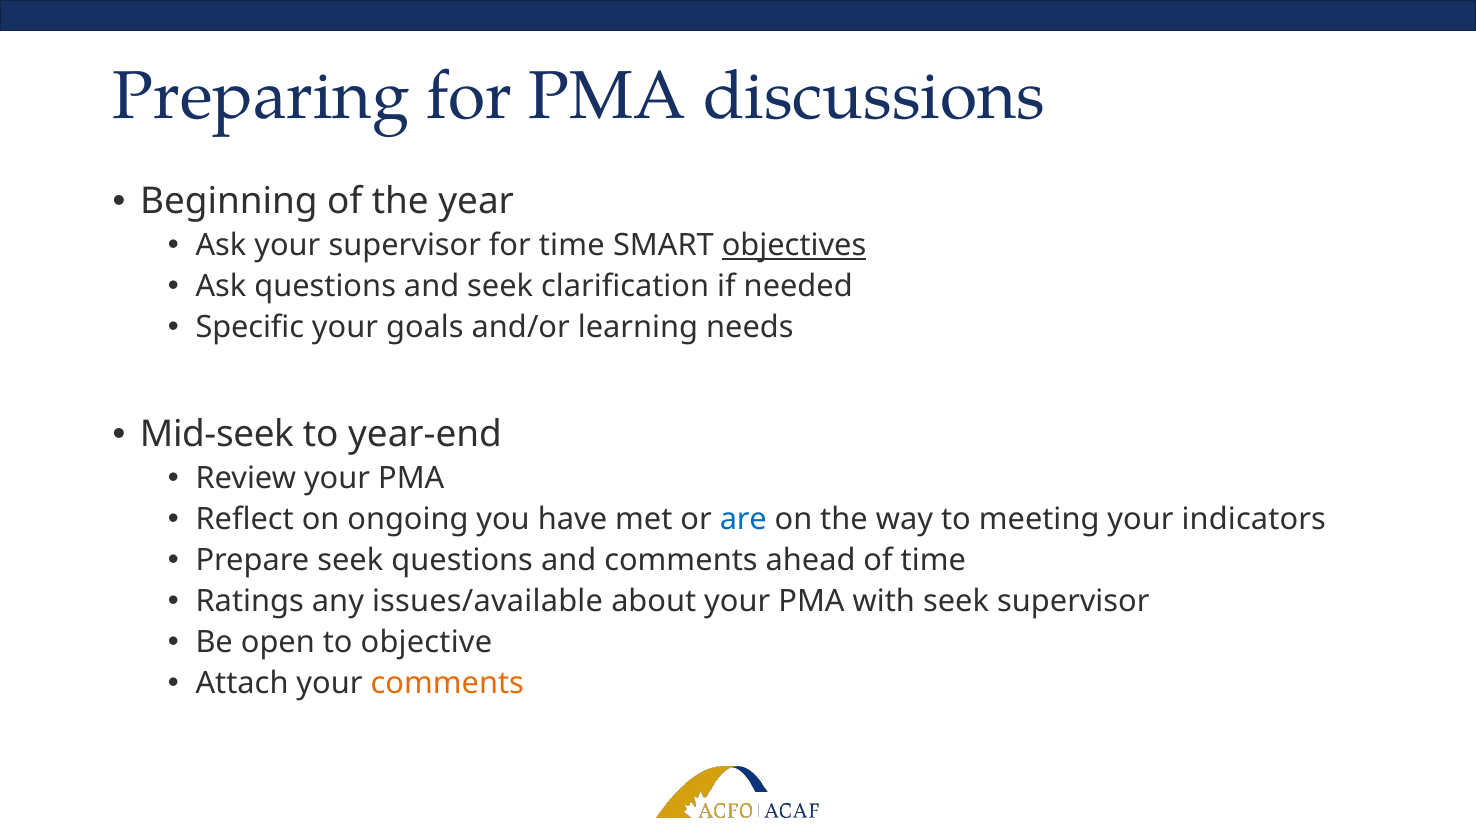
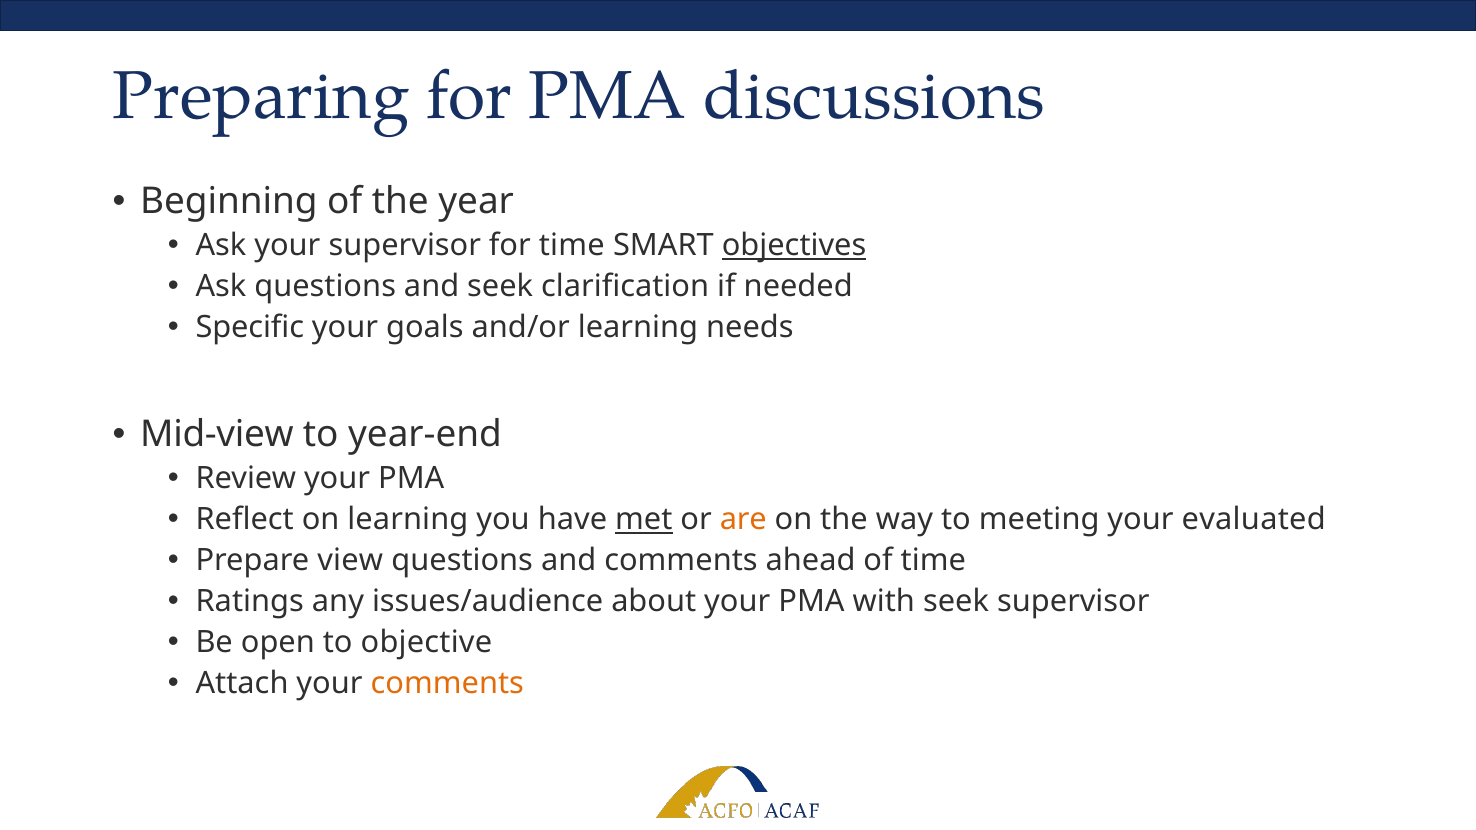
Mid-seek: Mid-seek -> Mid-view
on ongoing: ongoing -> learning
met underline: none -> present
are colour: blue -> orange
indicators: indicators -> evaluated
Prepare seek: seek -> view
issues/available: issues/available -> issues/audience
